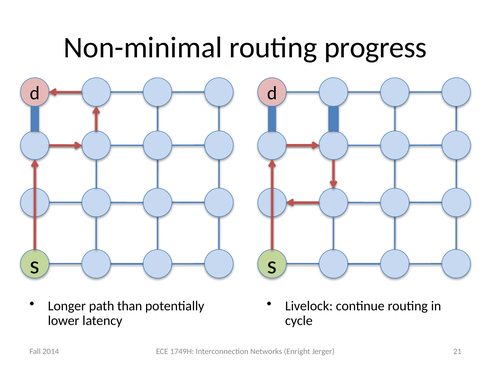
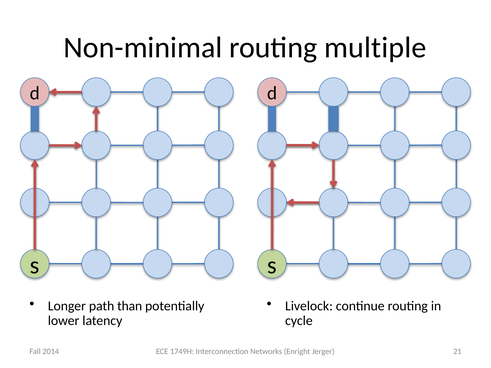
progress: progress -> multiple
